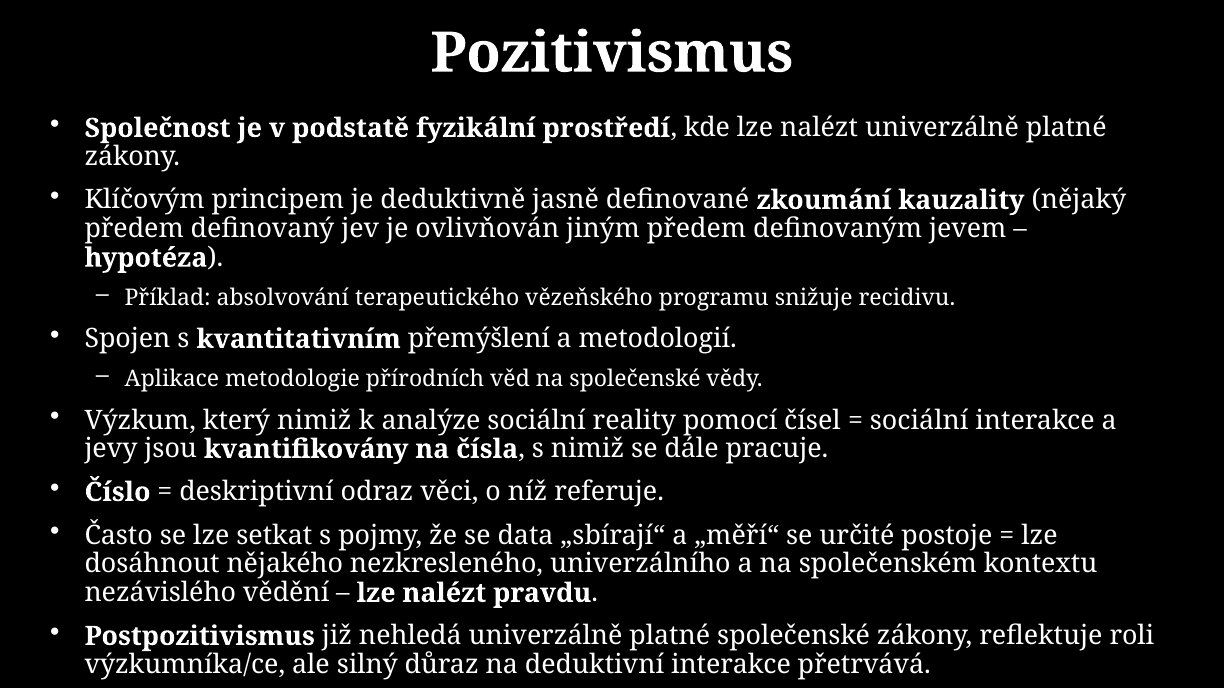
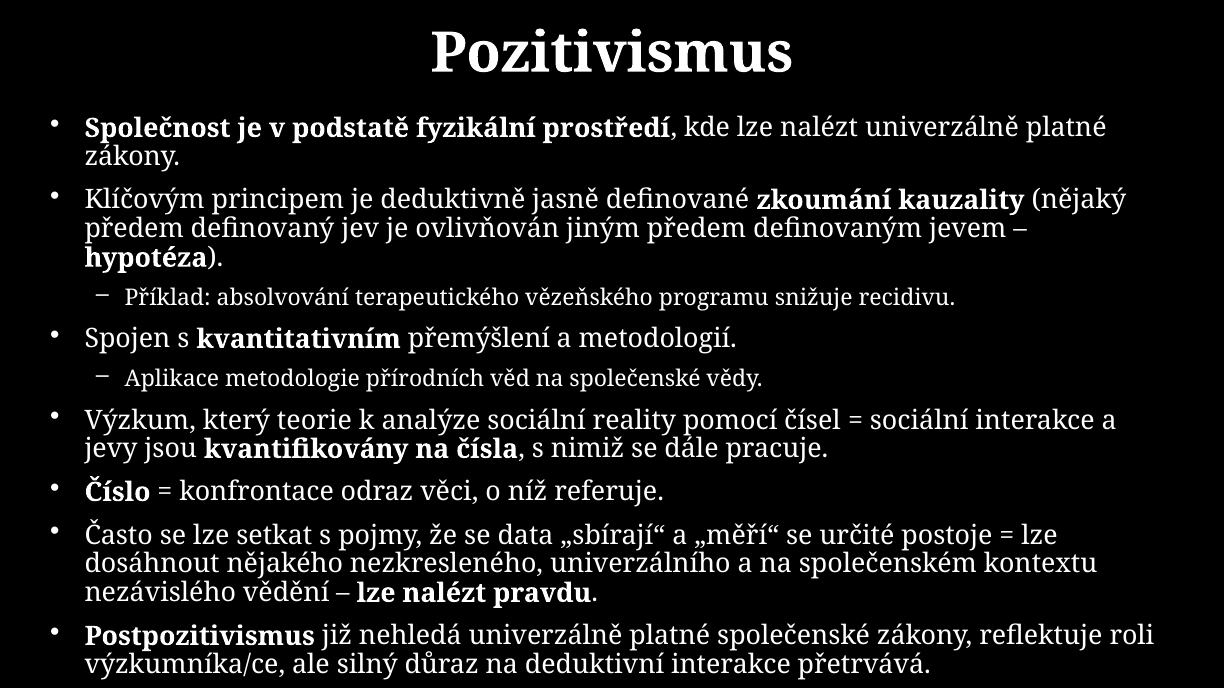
který nimiž: nimiž -> teorie
deskriptivní: deskriptivní -> konfrontace
